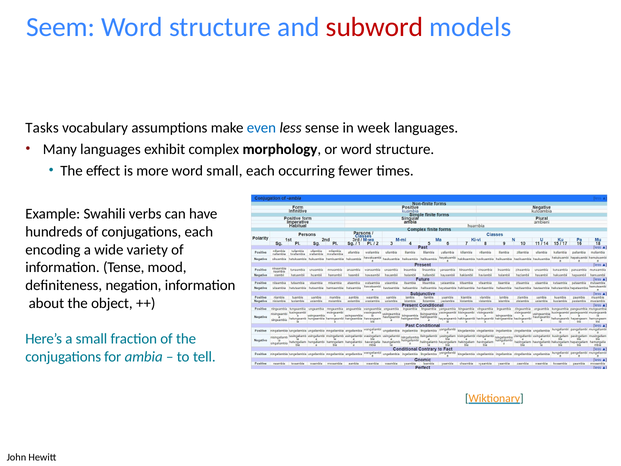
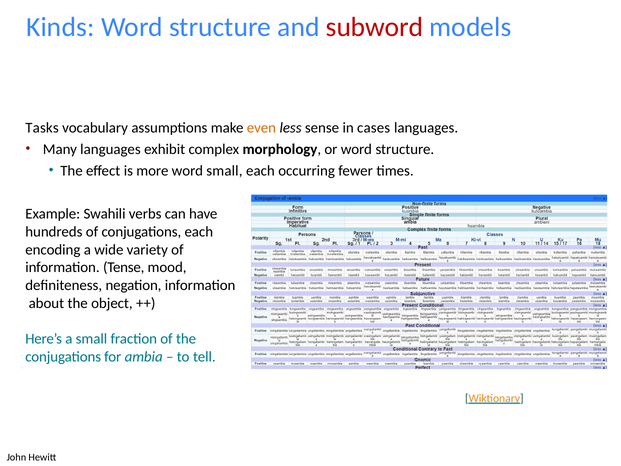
Seem: Seem -> Kinds
even colour: blue -> orange
week: week -> cases
